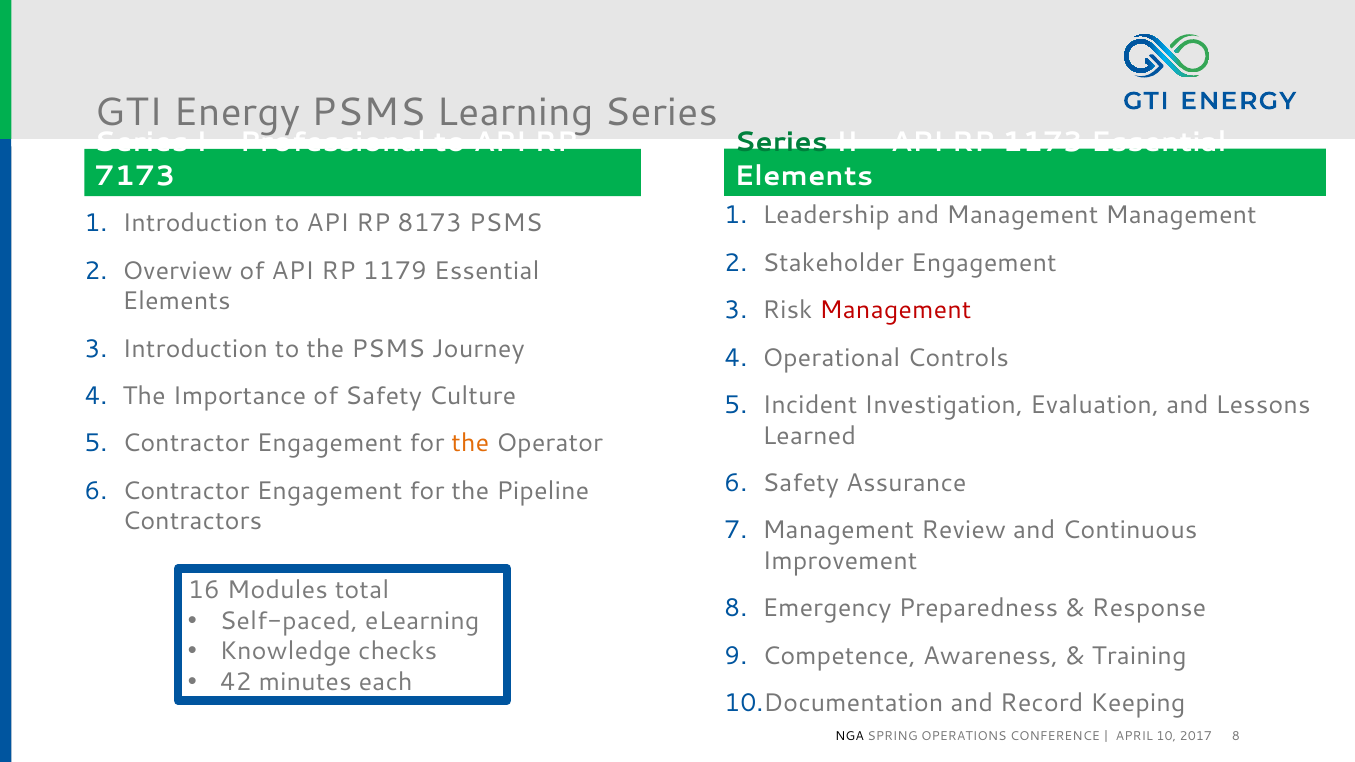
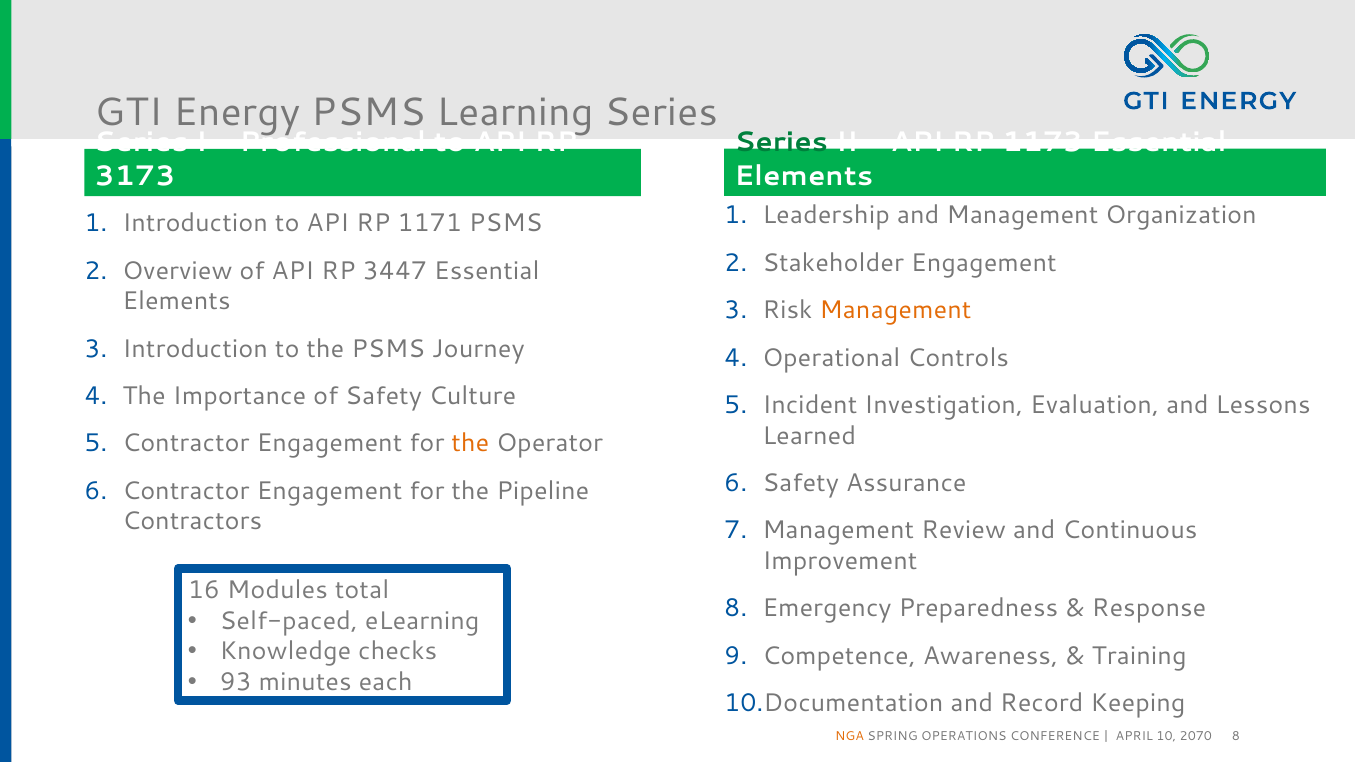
7173: 7173 -> 3173
Management Management: Management -> Organization
8173: 8173 -> 1171
1179: 1179 -> 3447
Management at (895, 310) colour: red -> orange
42: 42 -> 93
NGA colour: black -> orange
2017: 2017 -> 2070
